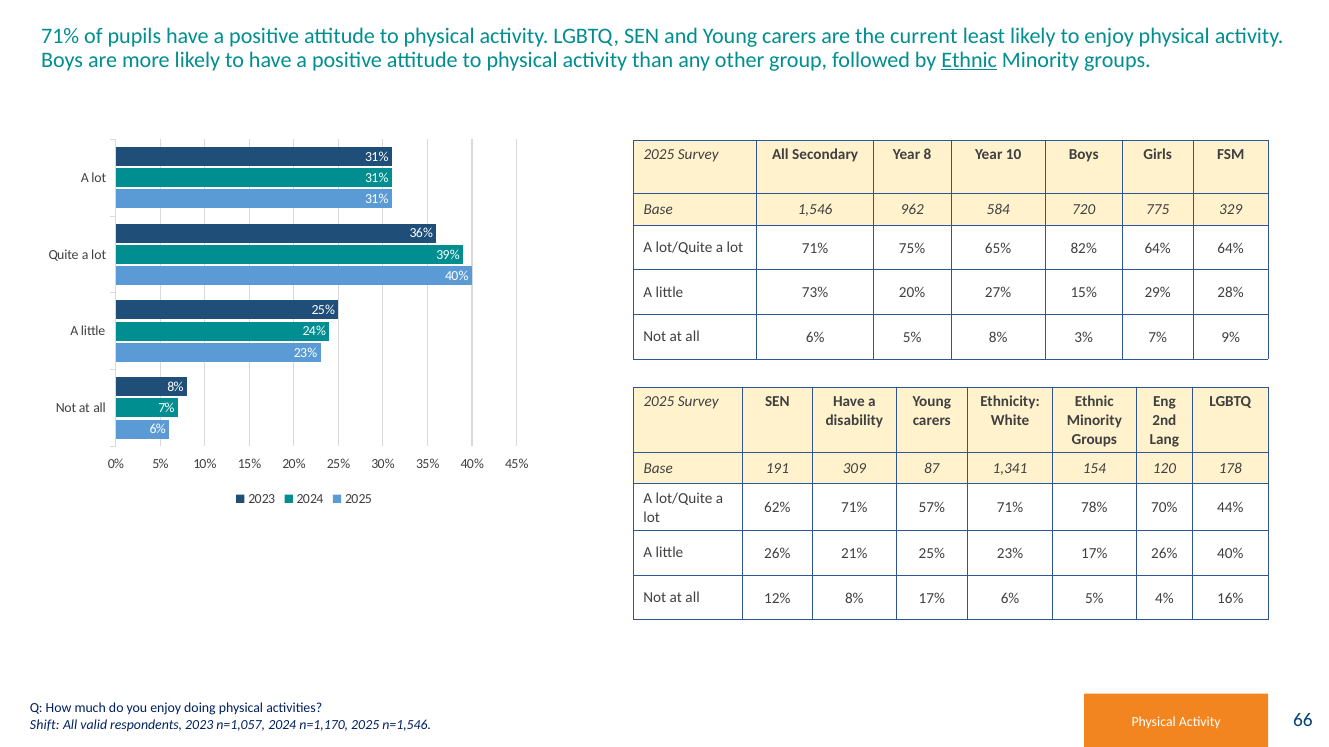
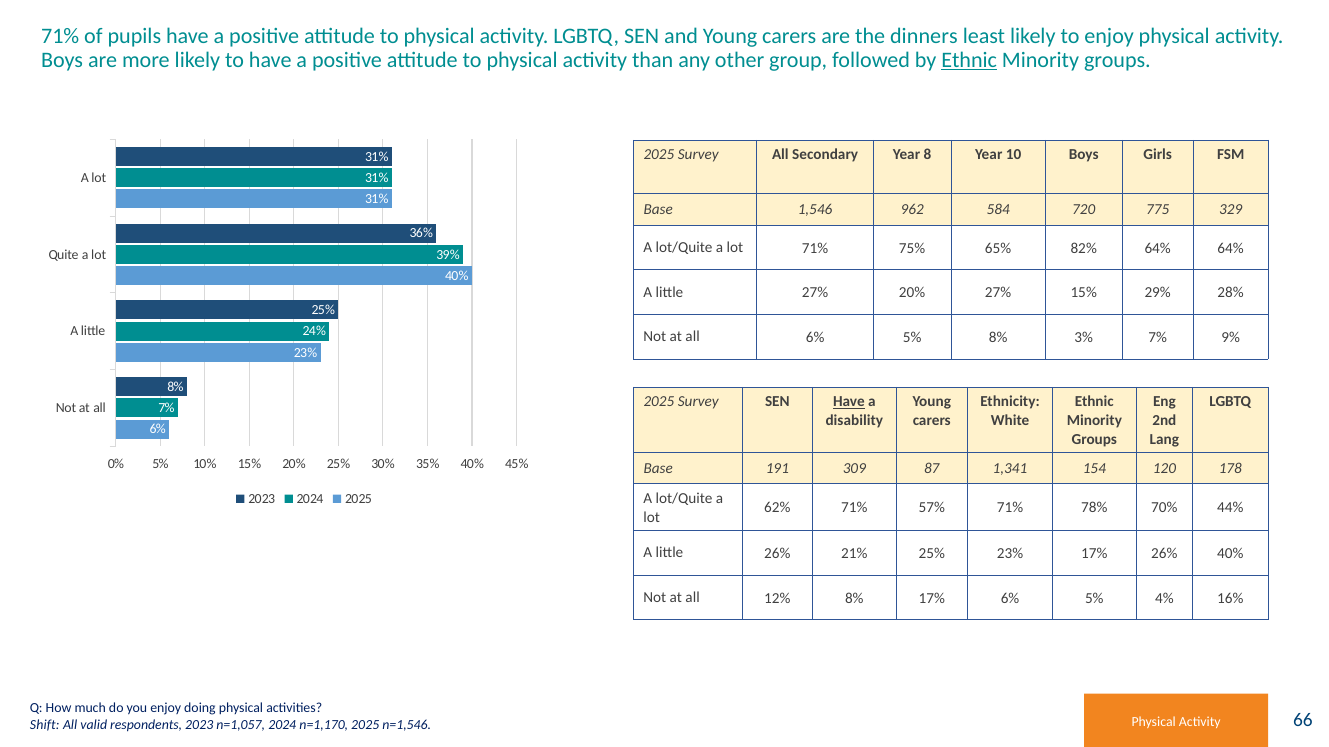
current: current -> dinners
little 73%: 73% -> 27%
Have at (849, 402) underline: none -> present
